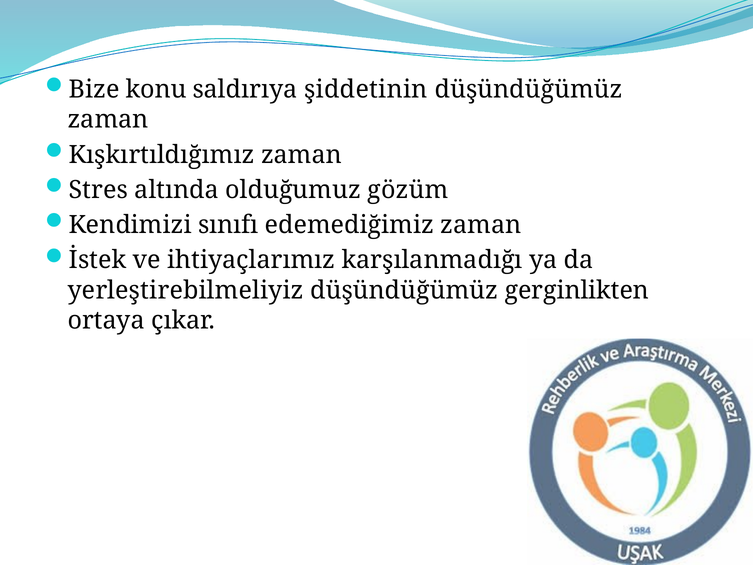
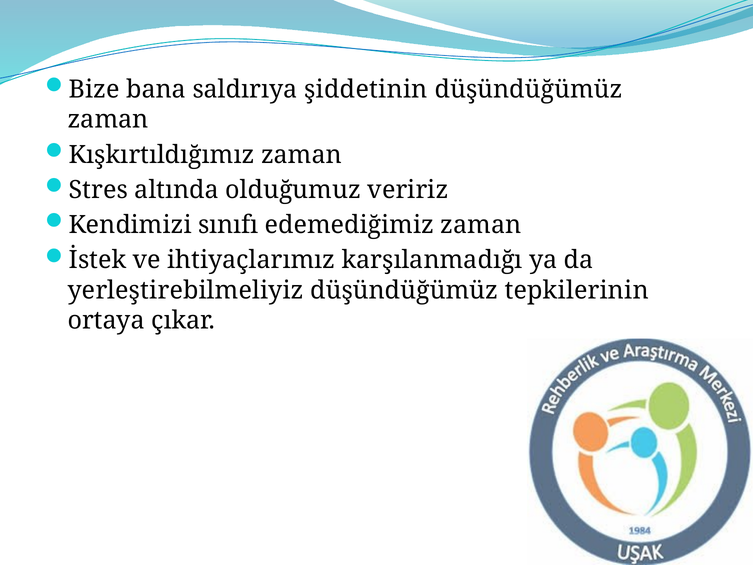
konu: konu -> bana
gözüm: gözüm -> veririz
gerginlikten: gerginlikten -> tepkilerinin
